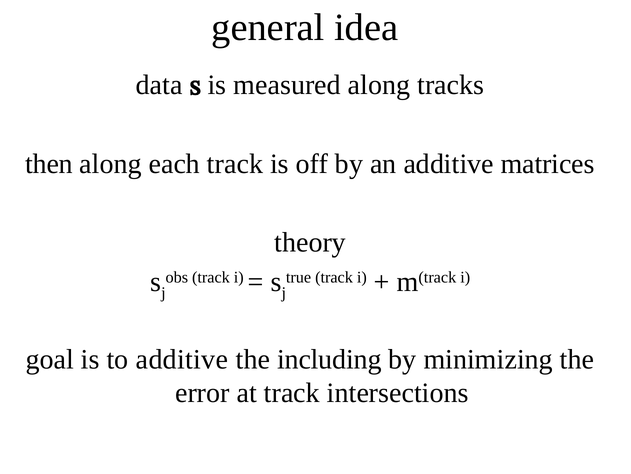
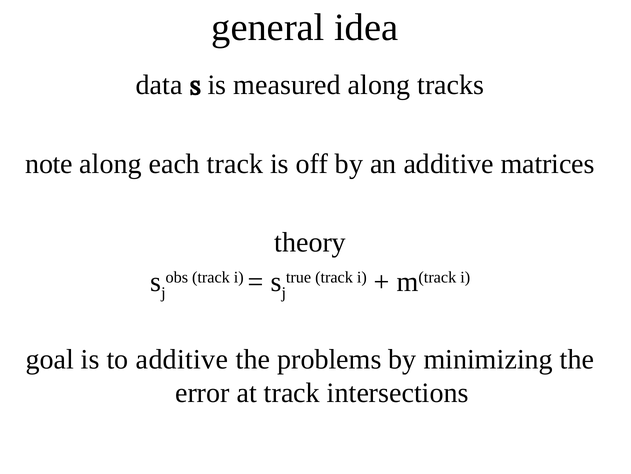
then: then -> note
including: including -> problems
